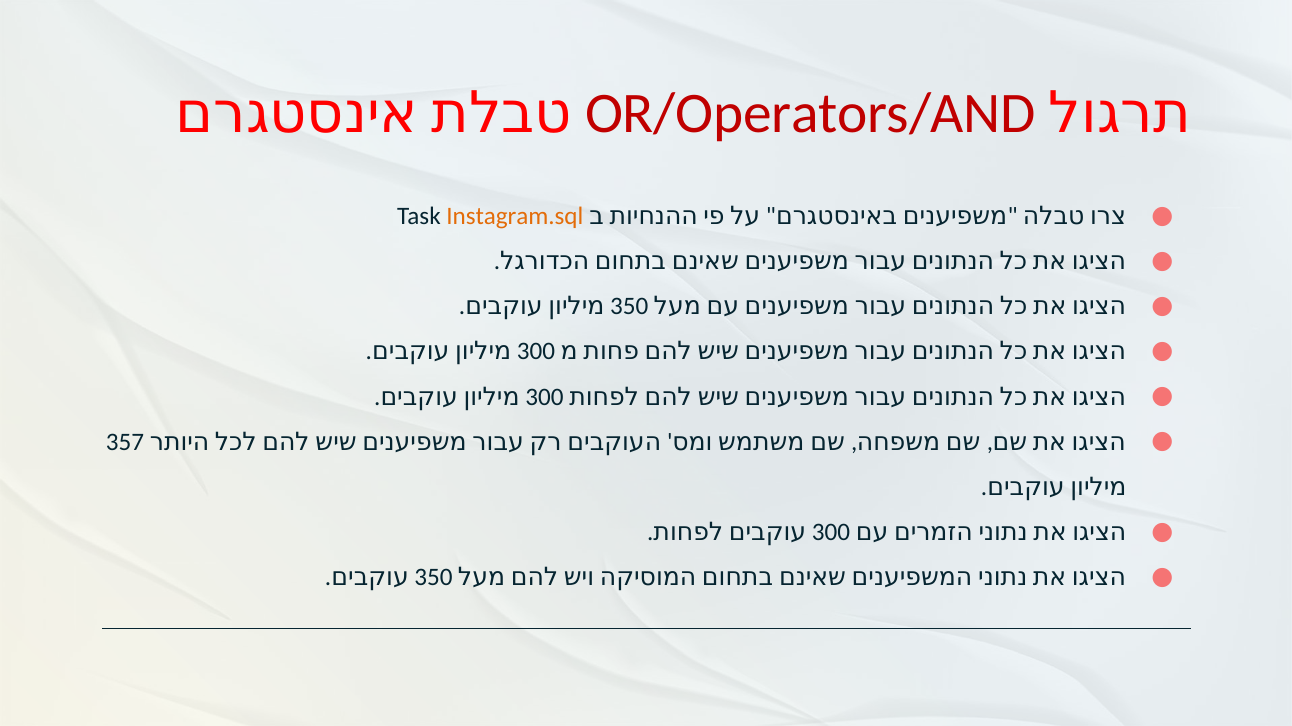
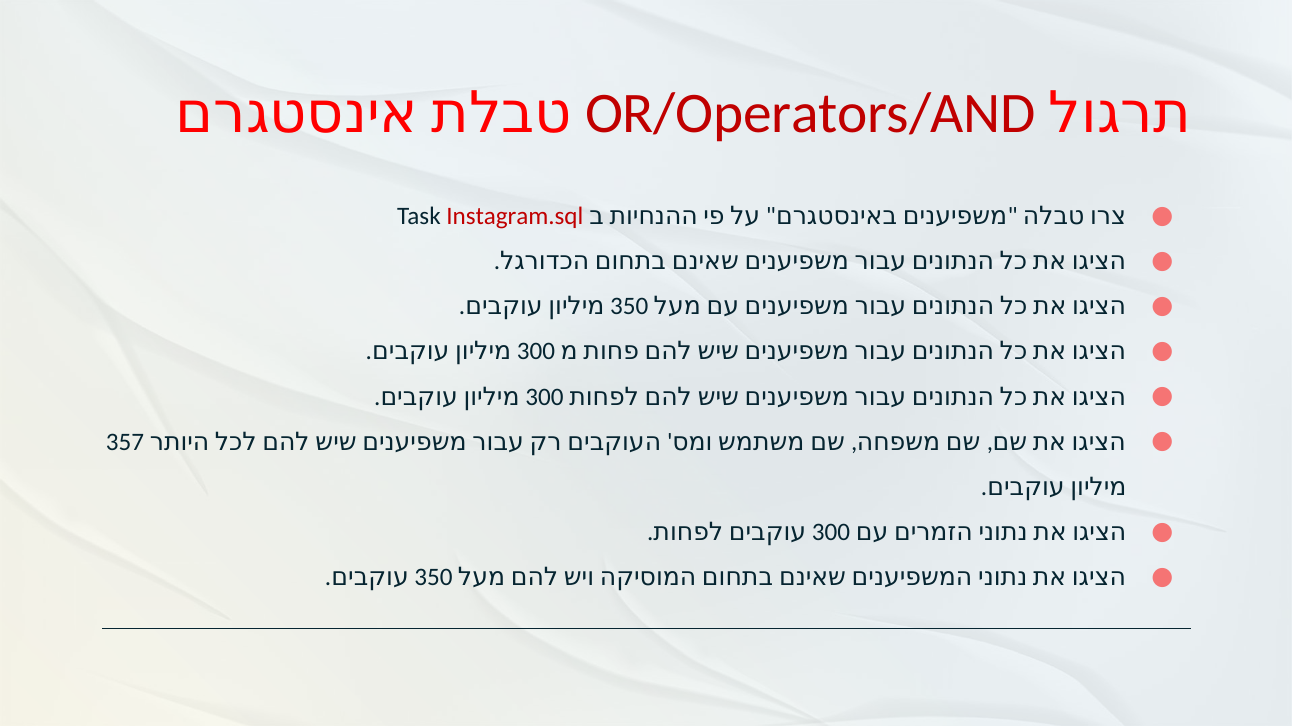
Instagram.sql colour: orange -> red
